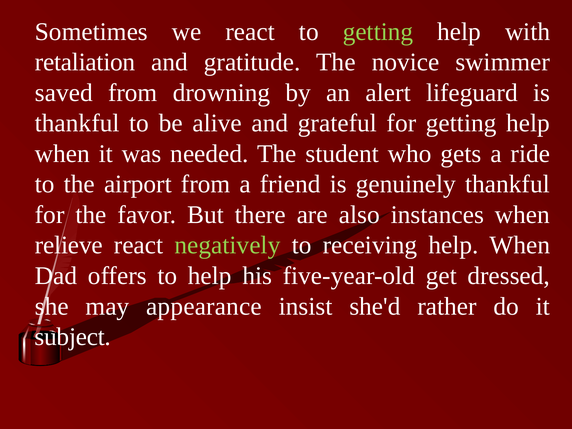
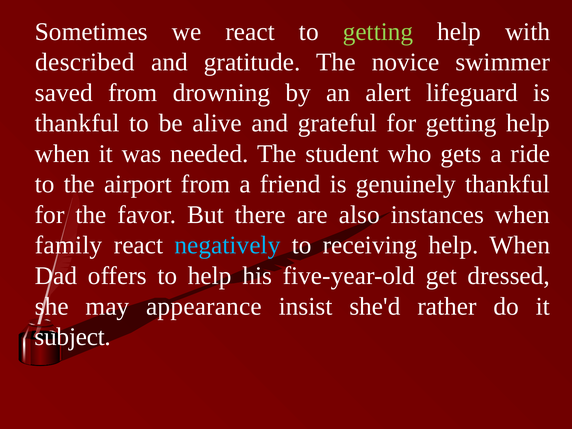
retaliation: retaliation -> described
relieve: relieve -> family
negatively colour: light green -> light blue
